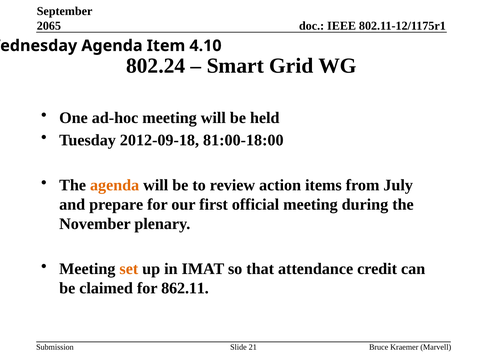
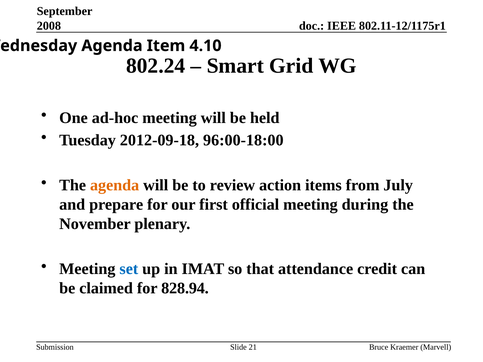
2065: 2065 -> 2008
81:00-18:00: 81:00-18:00 -> 96:00-18:00
set colour: orange -> blue
862.11: 862.11 -> 828.94
